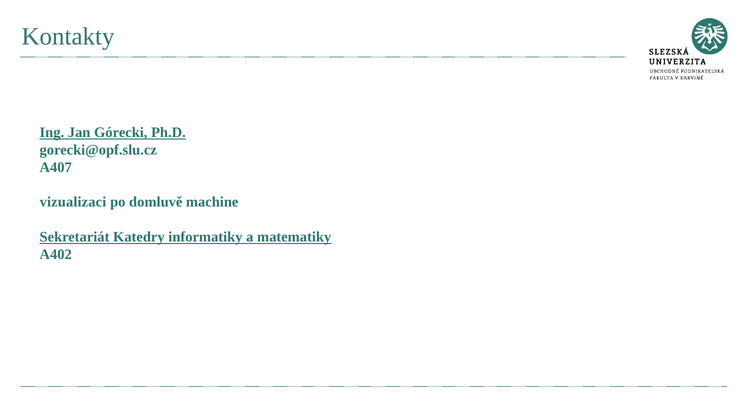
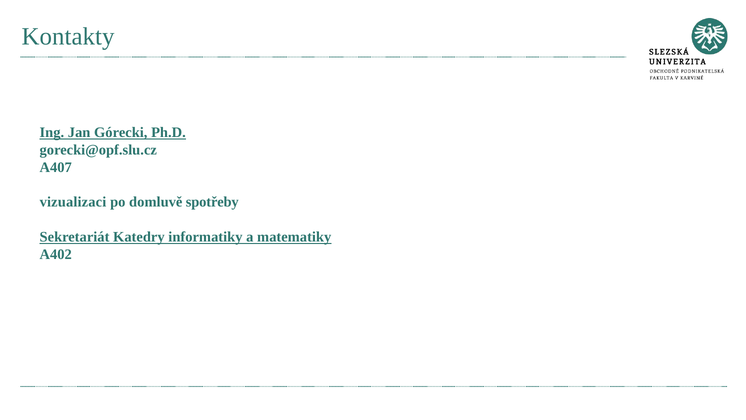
machine: machine -> spotřeby
